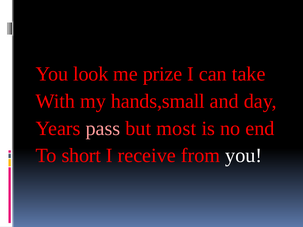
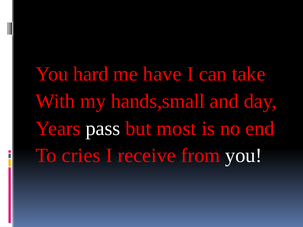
look: look -> hard
prize: prize -> have
pass colour: pink -> white
short: short -> cries
